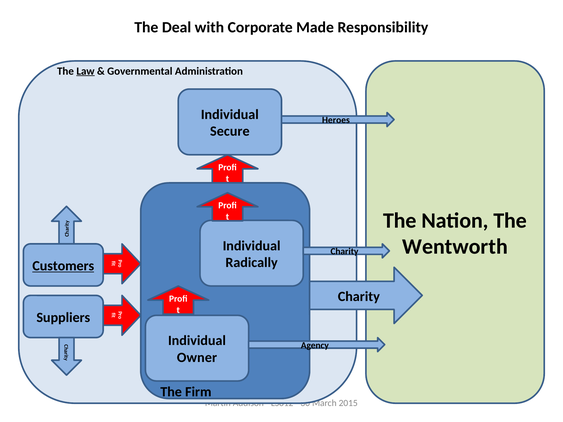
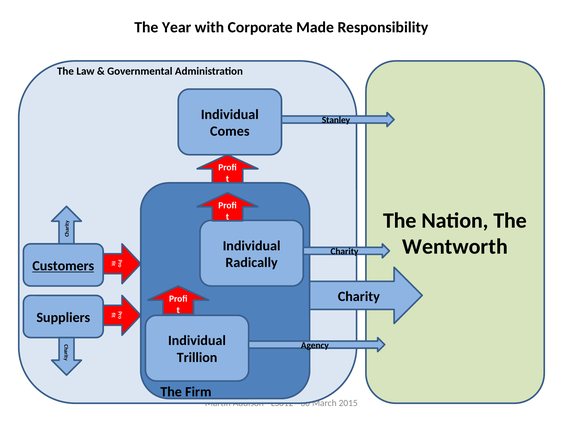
Deal: Deal -> Year
Law underline: present -> none
Heroes: Heroes -> Stanley
Secure: Secure -> Comes
Owner: Owner -> Trillion
